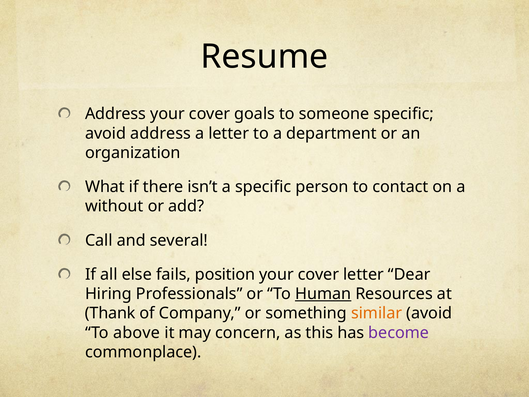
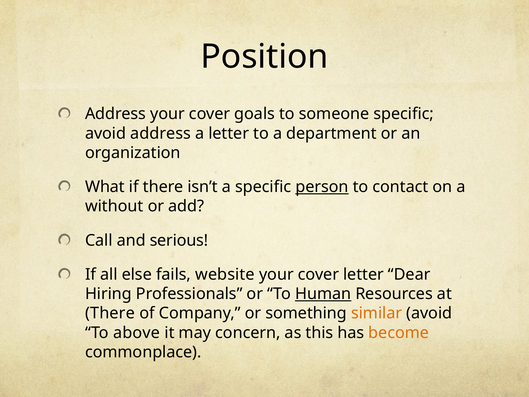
Resume: Resume -> Position
person underline: none -> present
several: several -> serious
position: position -> website
Thank at (110, 313): Thank -> There
become colour: purple -> orange
